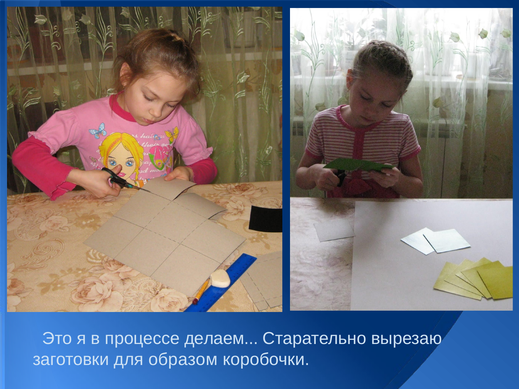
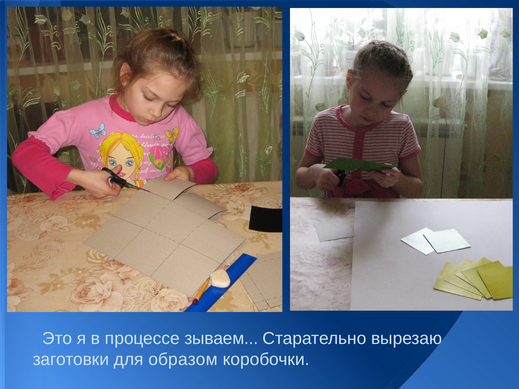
делаем: делаем -> зываем
